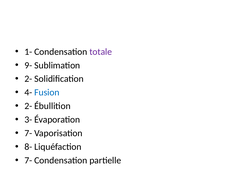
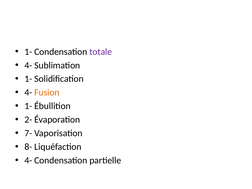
9- at (28, 65): 9- -> 4-
2- at (28, 79): 2- -> 1-
Fusion colour: blue -> orange
2- at (28, 106): 2- -> 1-
3-: 3- -> 2-
7- at (28, 160): 7- -> 4-
